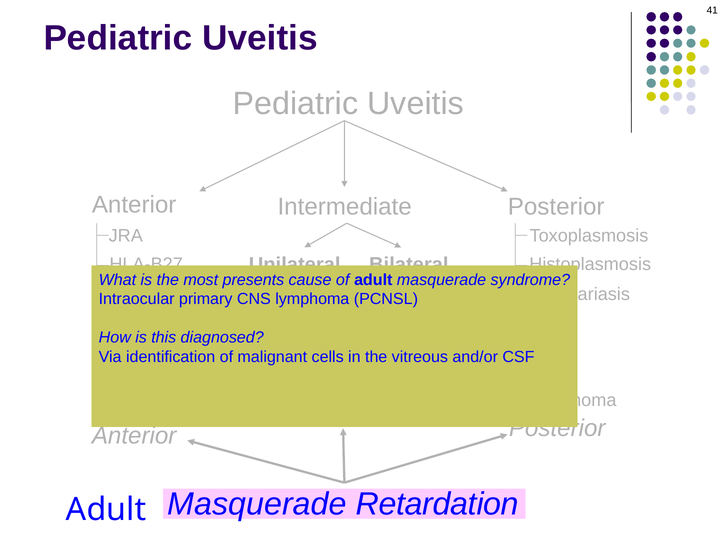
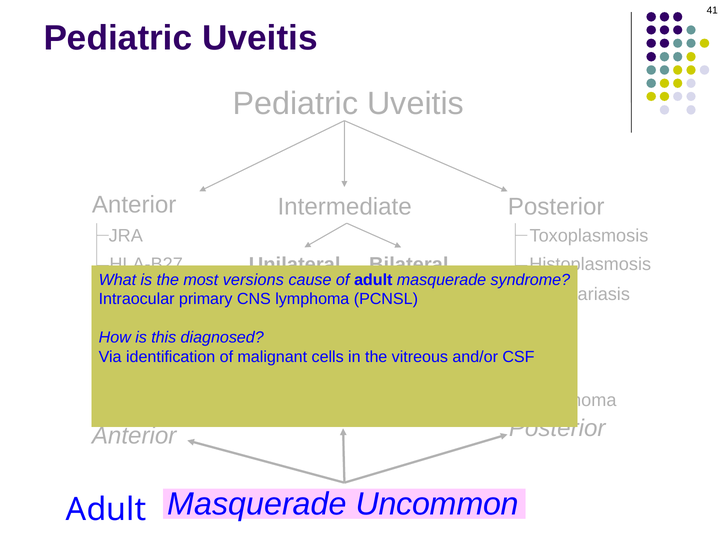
presents: presents -> versions
Retardation: Retardation -> Uncommon
